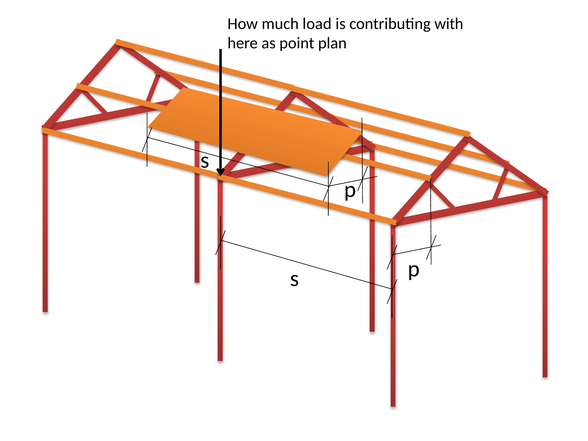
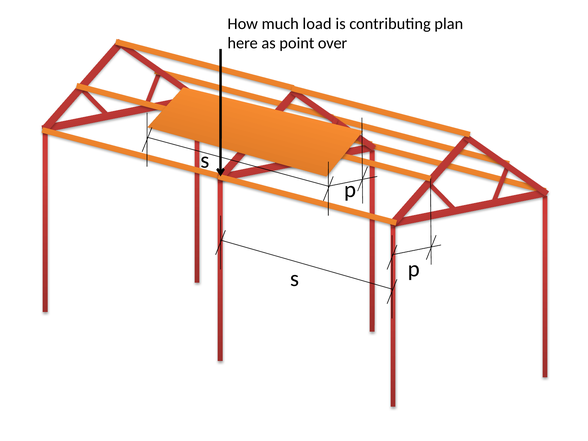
with: with -> plan
plan: plan -> over
